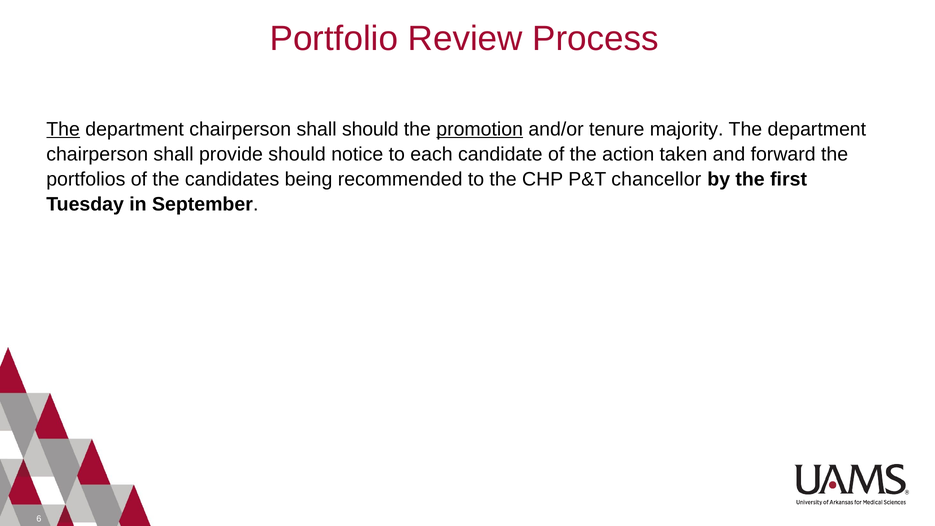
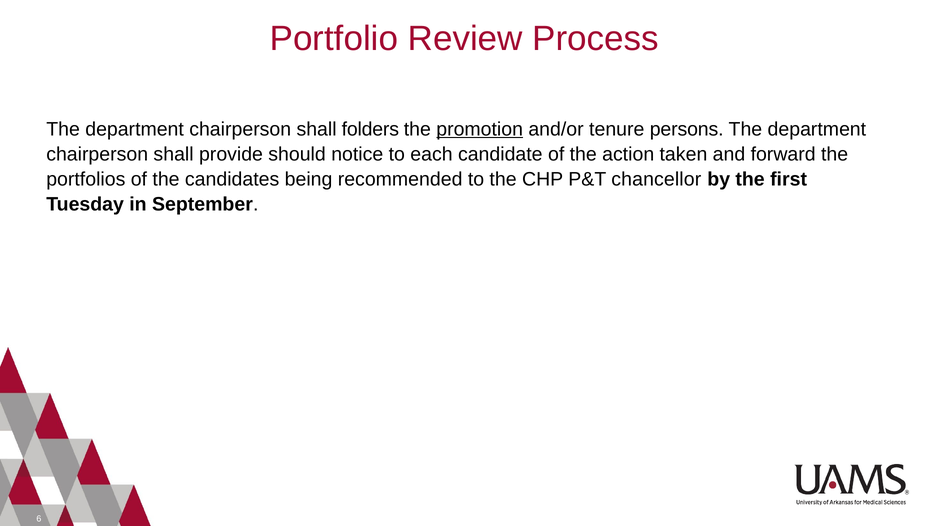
The at (63, 129) underline: present -> none
shall should: should -> folders
majority: majority -> persons
